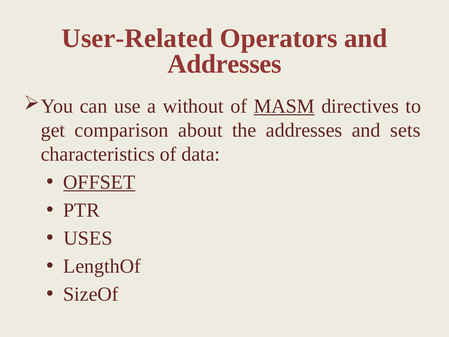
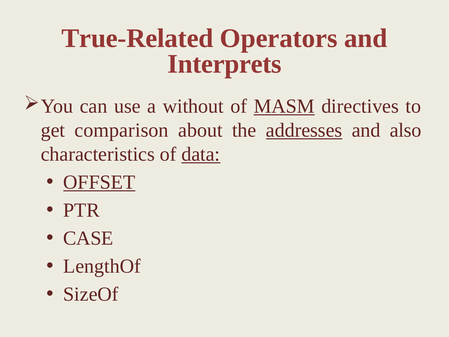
User-Related: User-Related -> True-Related
Addresses at (225, 64): Addresses -> Interprets
addresses at (304, 130) underline: none -> present
sets: sets -> also
data underline: none -> present
USES: USES -> CASE
